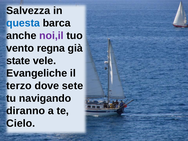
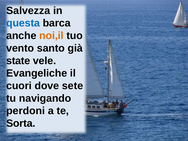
noi,il colour: purple -> orange
regna: regna -> santo
terzo: terzo -> cuori
diranno: diranno -> perdoni
Cielo: Cielo -> Sorta
